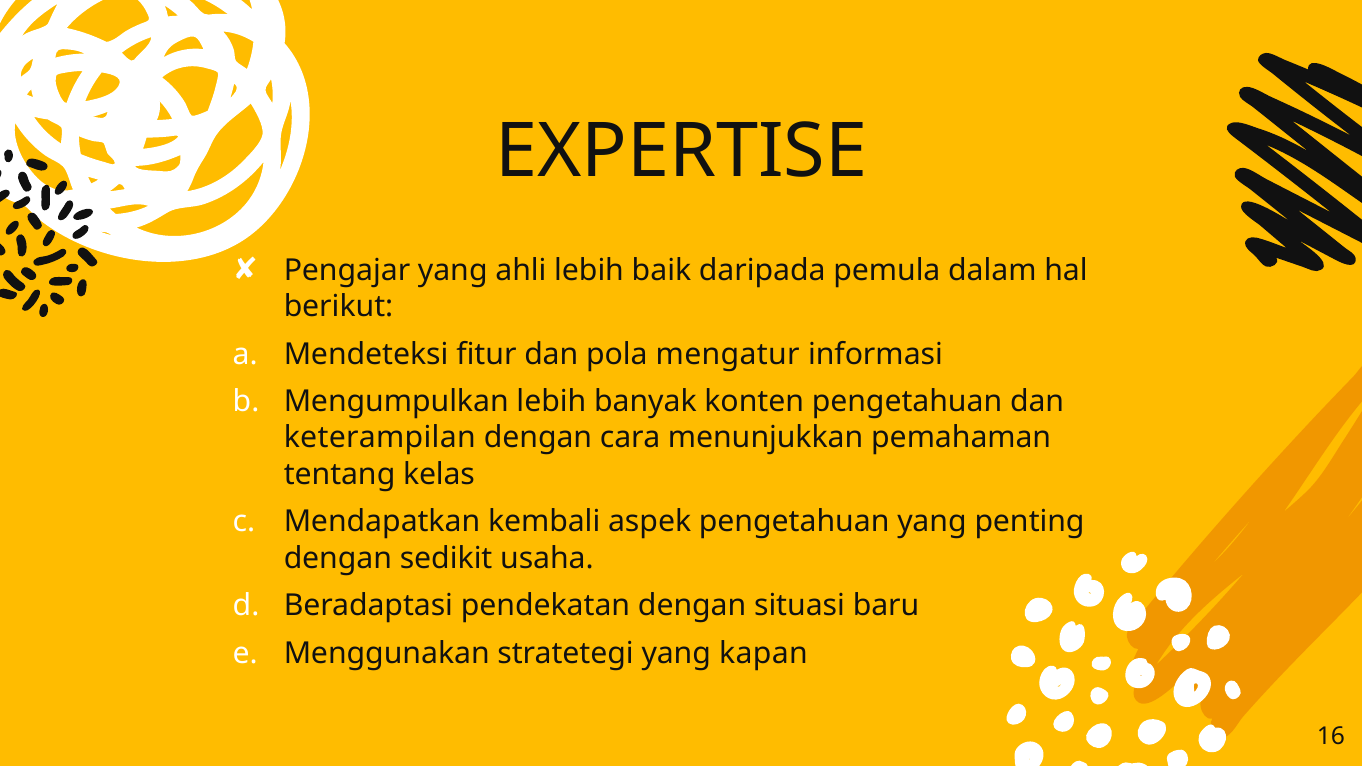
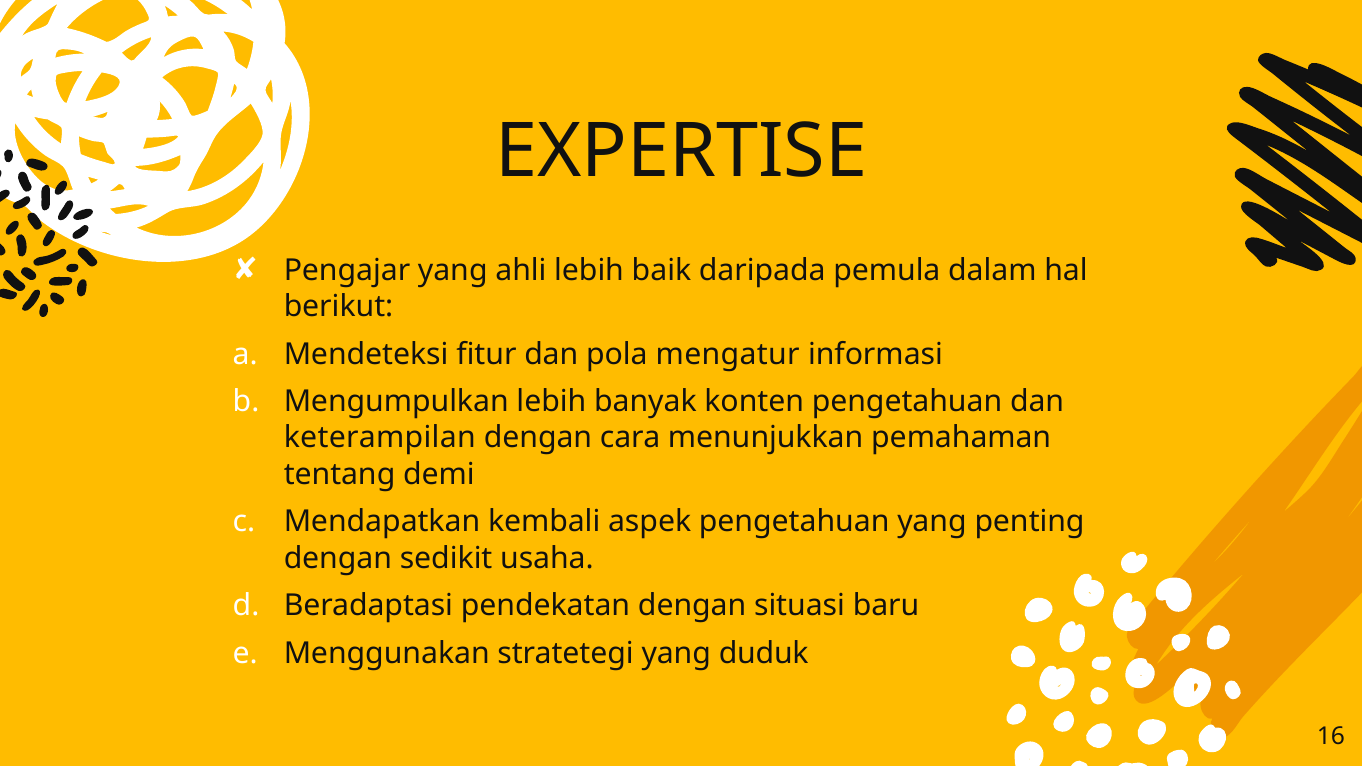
kelas: kelas -> demi
kapan: kapan -> duduk
